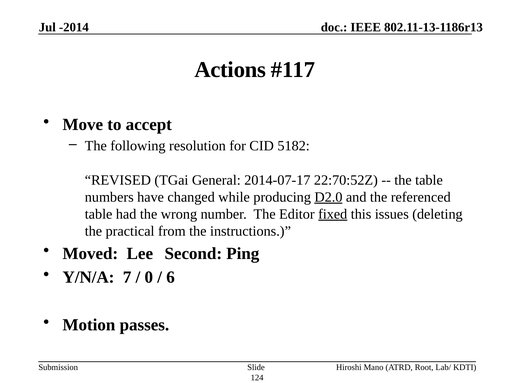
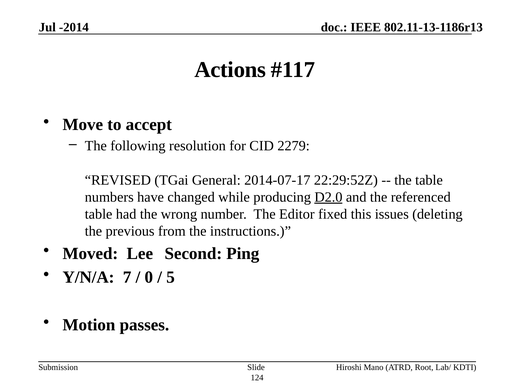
5182: 5182 -> 2279
22:70:52Z: 22:70:52Z -> 22:29:52Z
fixed underline: present -> none
practical: practical -> previous
6: 6 -> 5
